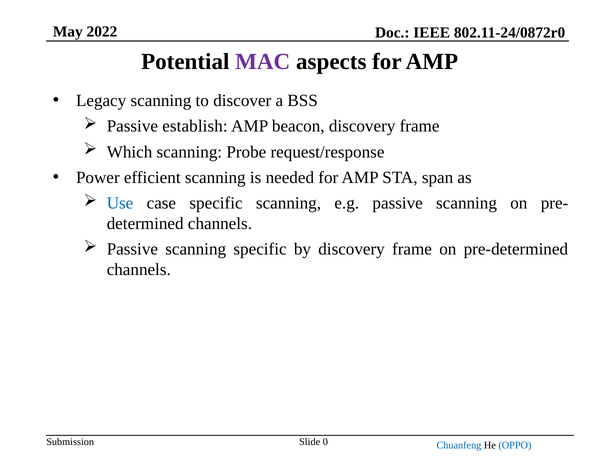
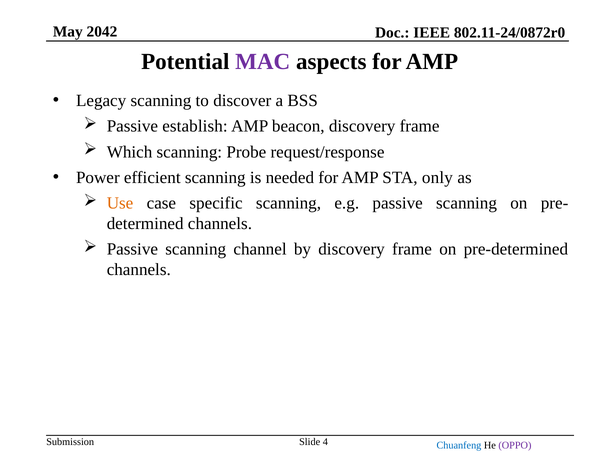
2022: 2022 -> 2042
span: span -> only
Use colour: blue -> orange
scanning specific: specific -> channel
0: 0 -> 4
OPPO colour: blue -> purple
